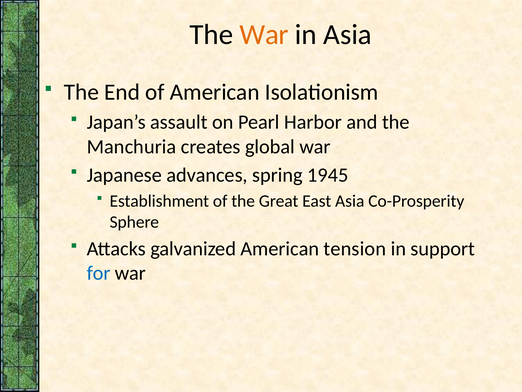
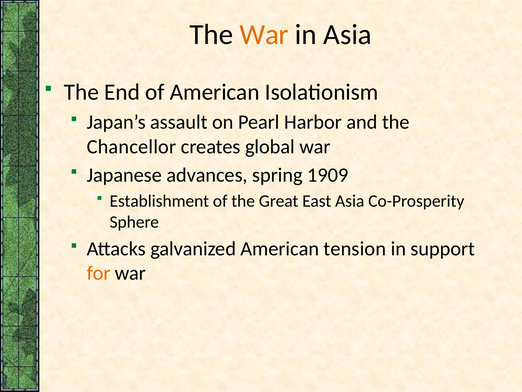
Manchuria: Manchuria -> Chancellor
1945: 1945 -> 1909
for colour: blue -> orange
